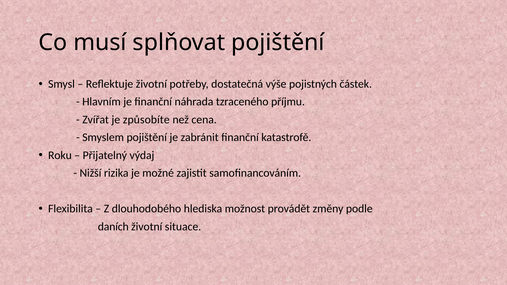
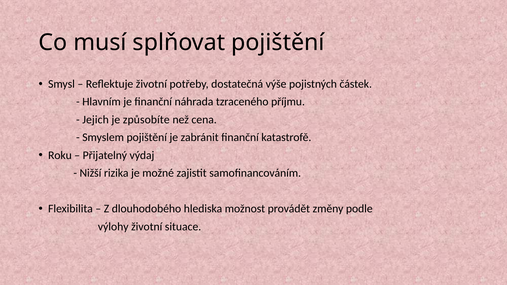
Zvířat: Zvířat -> Jejich
daních: daních -> výlohy
